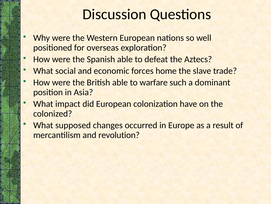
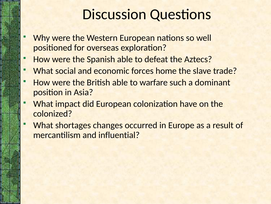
supposed: supposed -> shortages
revolution: revolution -> influential
